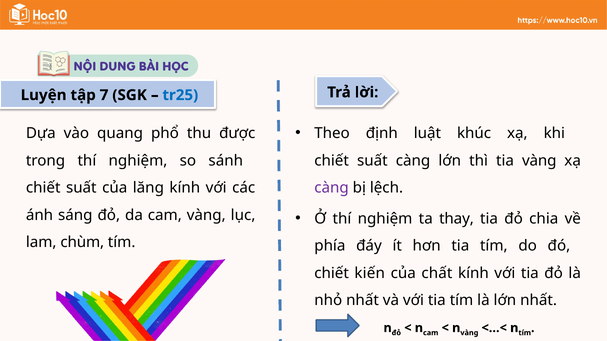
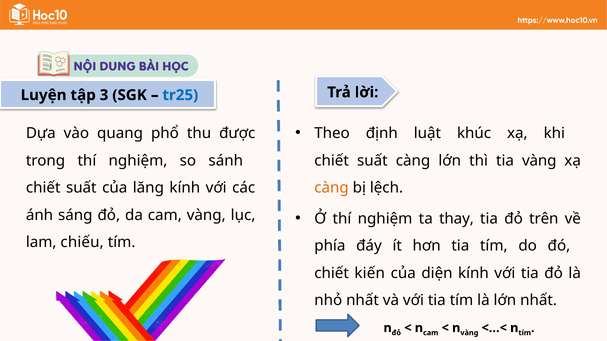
7: 7 -> 3
càng at (332, 188) colour: purple -> orange
chia: chia -> trên
chùm: chùm -> chiếu
chất: chất -> diện
